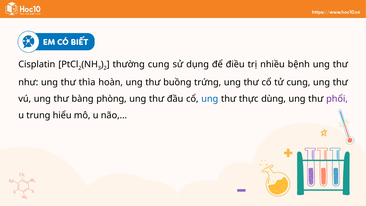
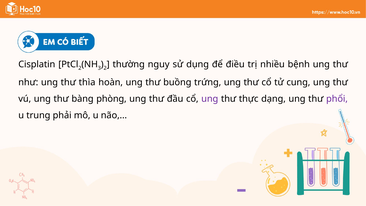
thường cung: cung -> nguy
ung at (210, 99) colour: blue -> purple
dùng: dùng -> dạng
hiểu: hiểu -> phải
